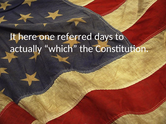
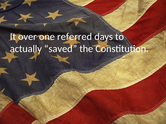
here: here -> over
which: which -> saved
